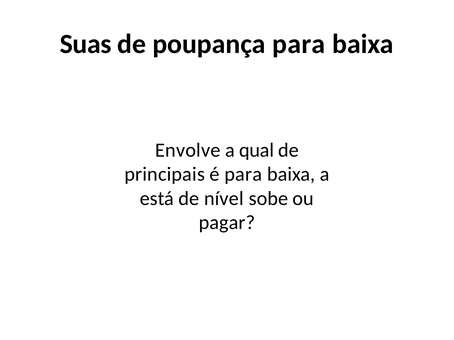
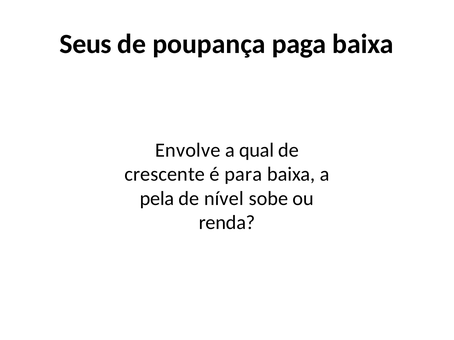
Suas: Suas -> Seus
poupança para: para -> paga
principais: principais -> crescente
está: está -> pela
pagar: pagar -> renda
